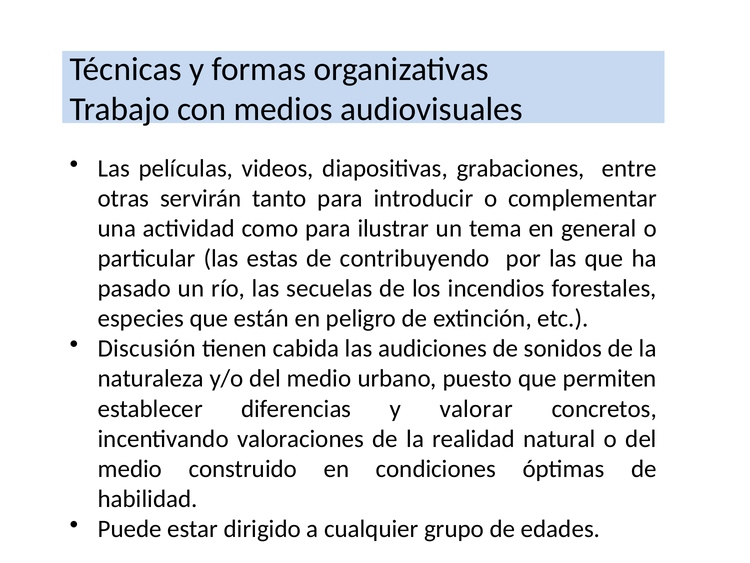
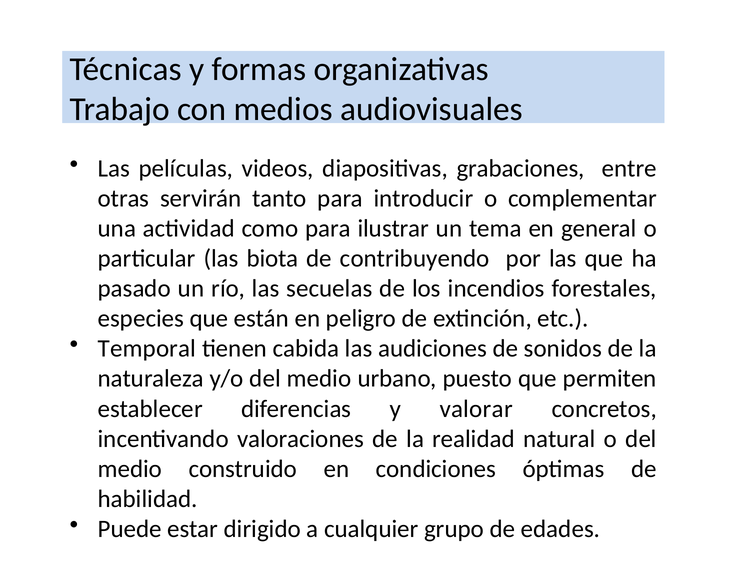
estas: estas -> biota
Discusión: Discusión -> Temporal
